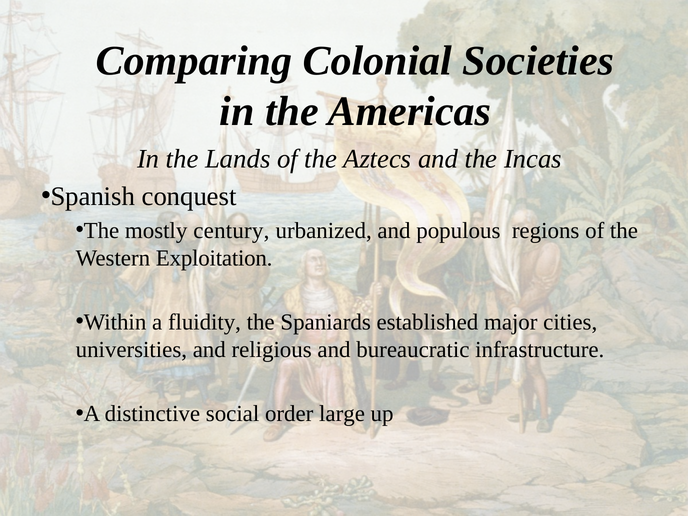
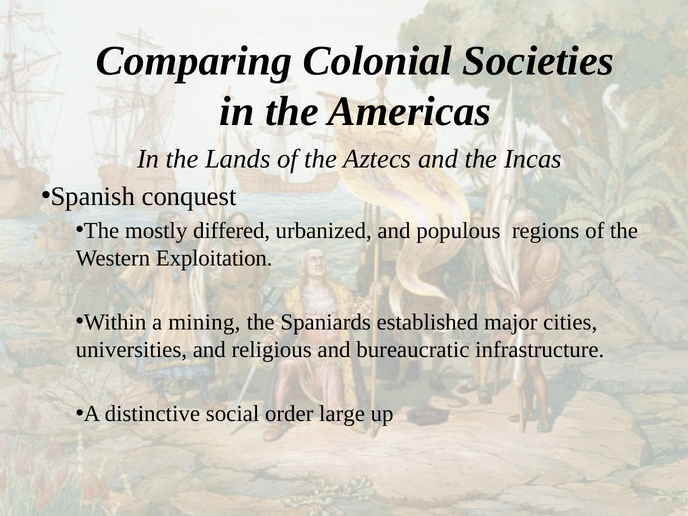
century: century -> differed
fluidity: fluidity -> mining
